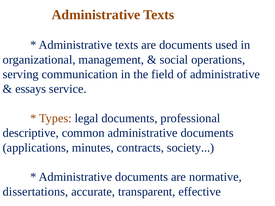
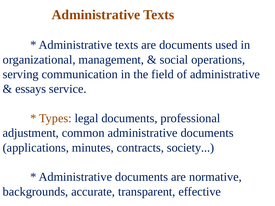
descriptive: descriptive -> adjustment
dissertations: dissertations -> backgrounds
